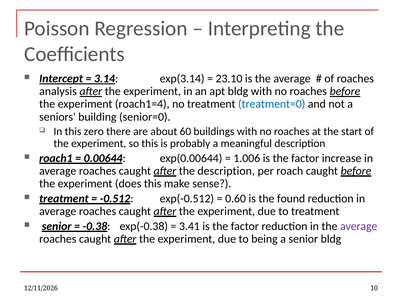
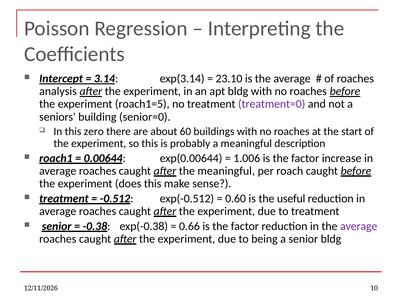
roach1=4: roach1=4 -> roach1=5
treatment=0 colour: blue -> purple
the description: description -> meaningful
found: found -> useful
3.41: 3.41 -> 0.66
